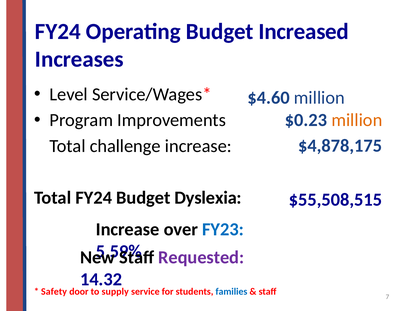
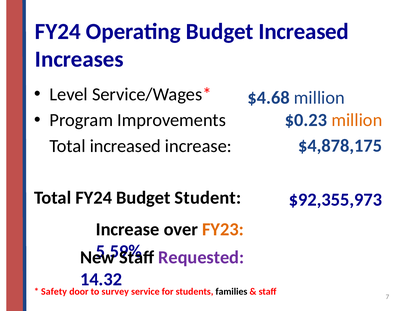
$4.60: $4.60 -> $4.68
Total challenge: challenge -> increased
Dyslexia: Dyslexia -> Student
$55,508,515: $55,508,515 -> $92,355,973
FY23 colour: blue -> orange
supply: supply -> survey
families colour: blue -> black
